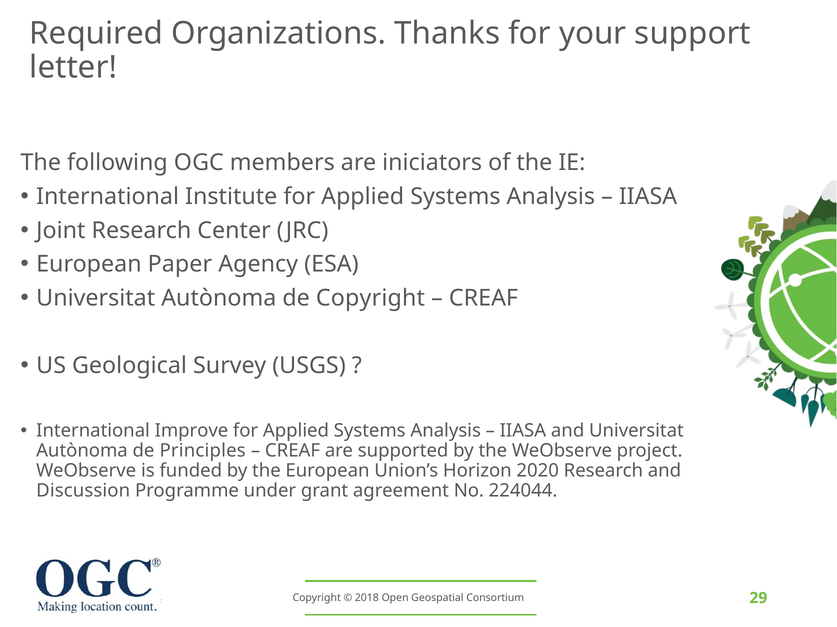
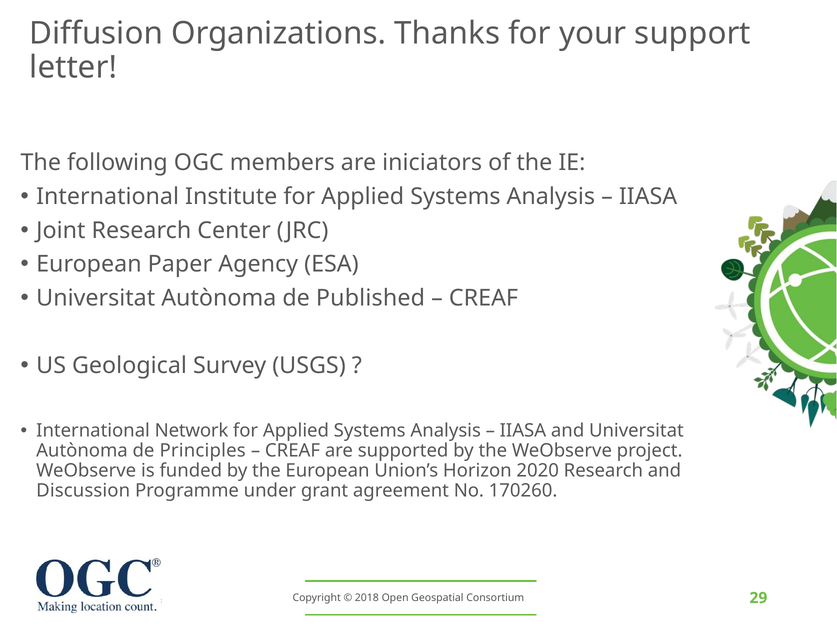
Required: Required -> Diffusion
de Copyright: Copyright -> Published
Improve: Improve -> Network
224044: 224044 -> 170260
